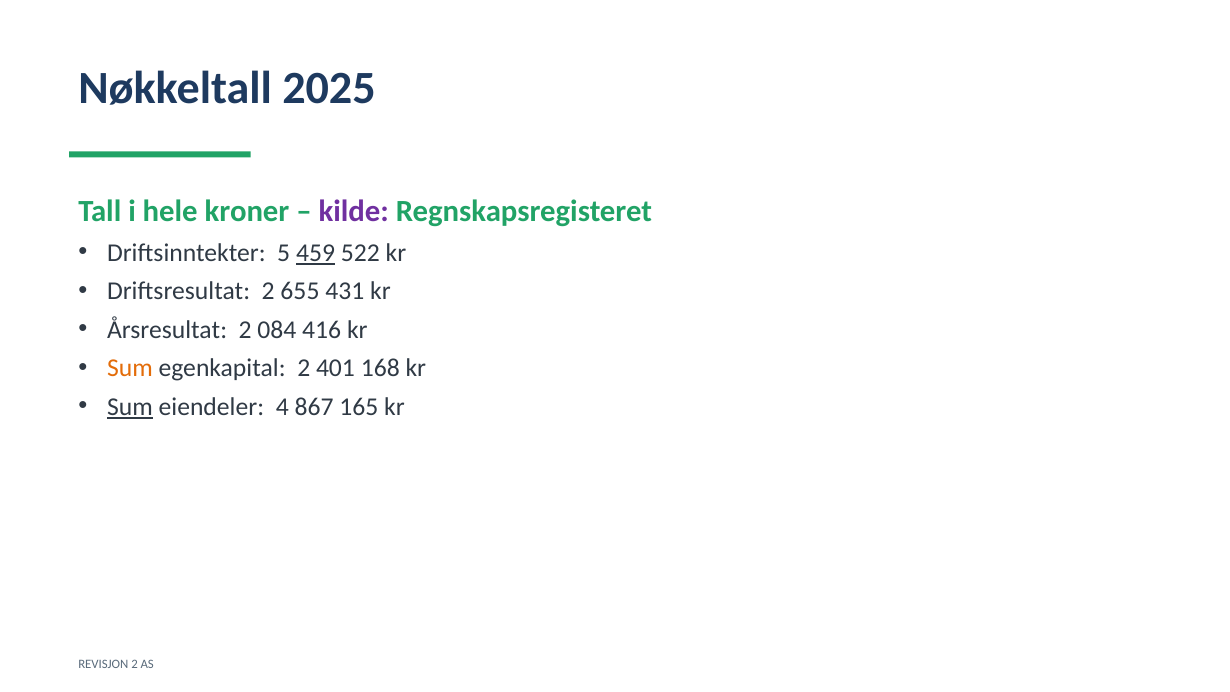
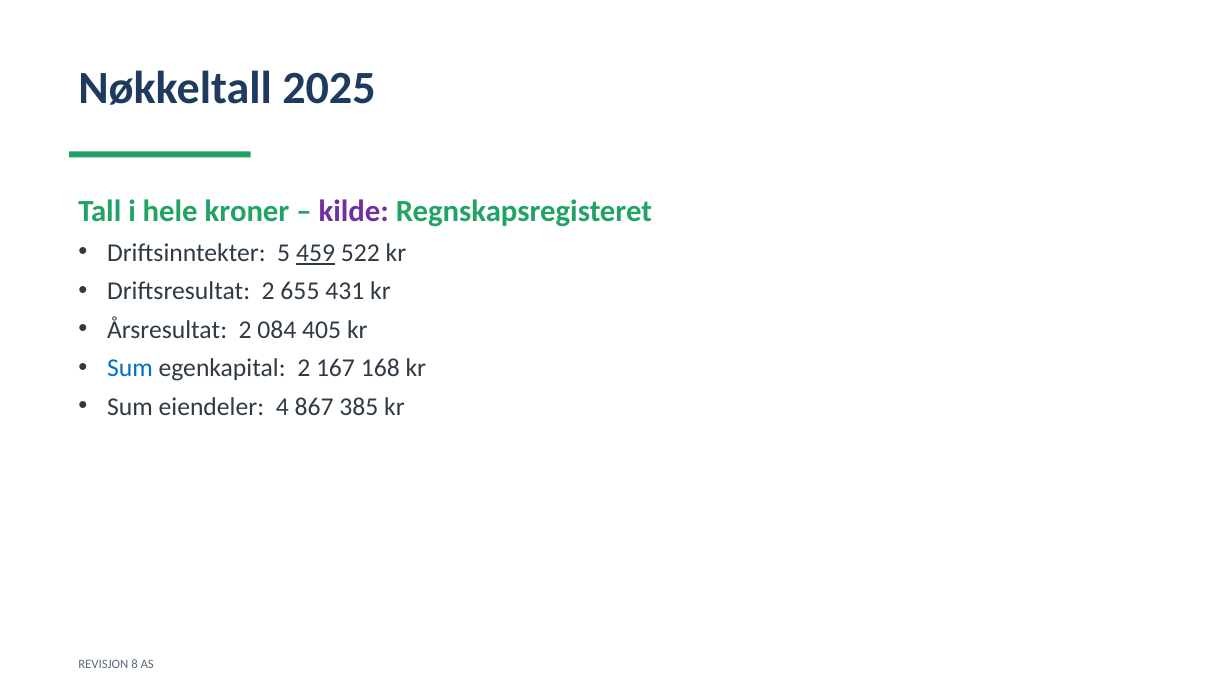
416: 416 -> 405
Sum at (130, 368) colour: orange -> blue
401: 401 -> 167
Sum at (130, 407) underline: present -> none
165: 165 -> 385
REVISJON 2: 2 -> 8
